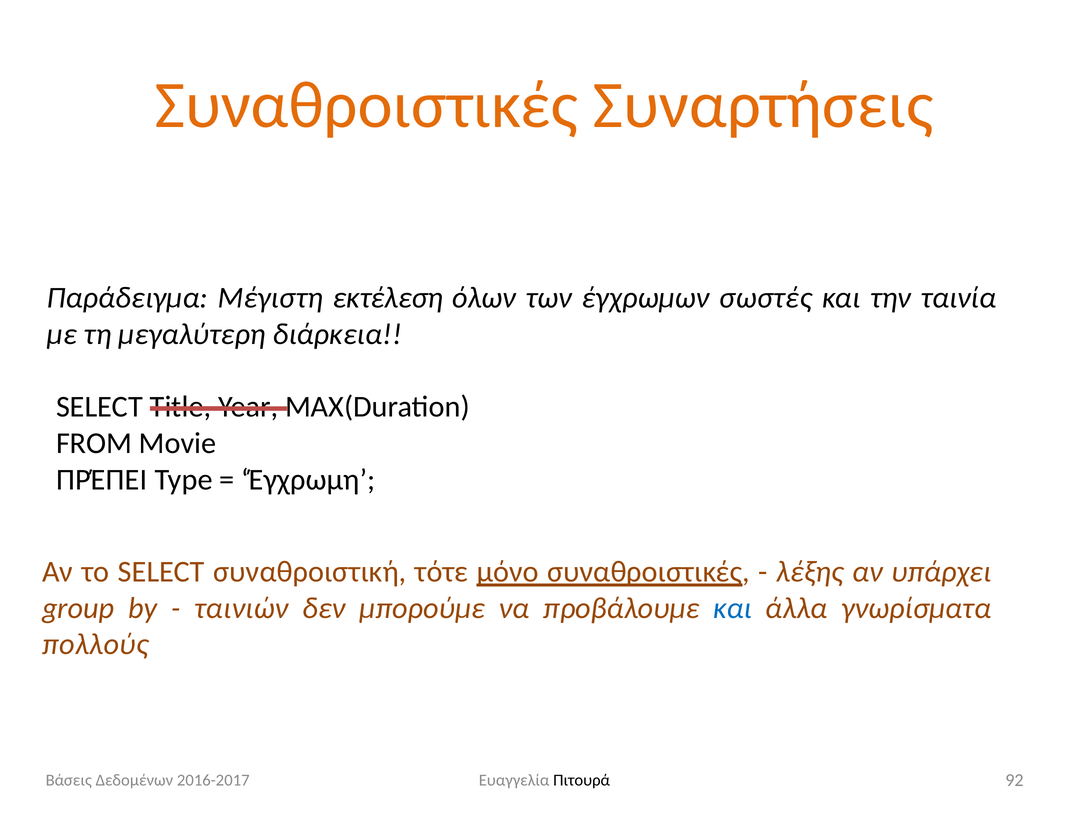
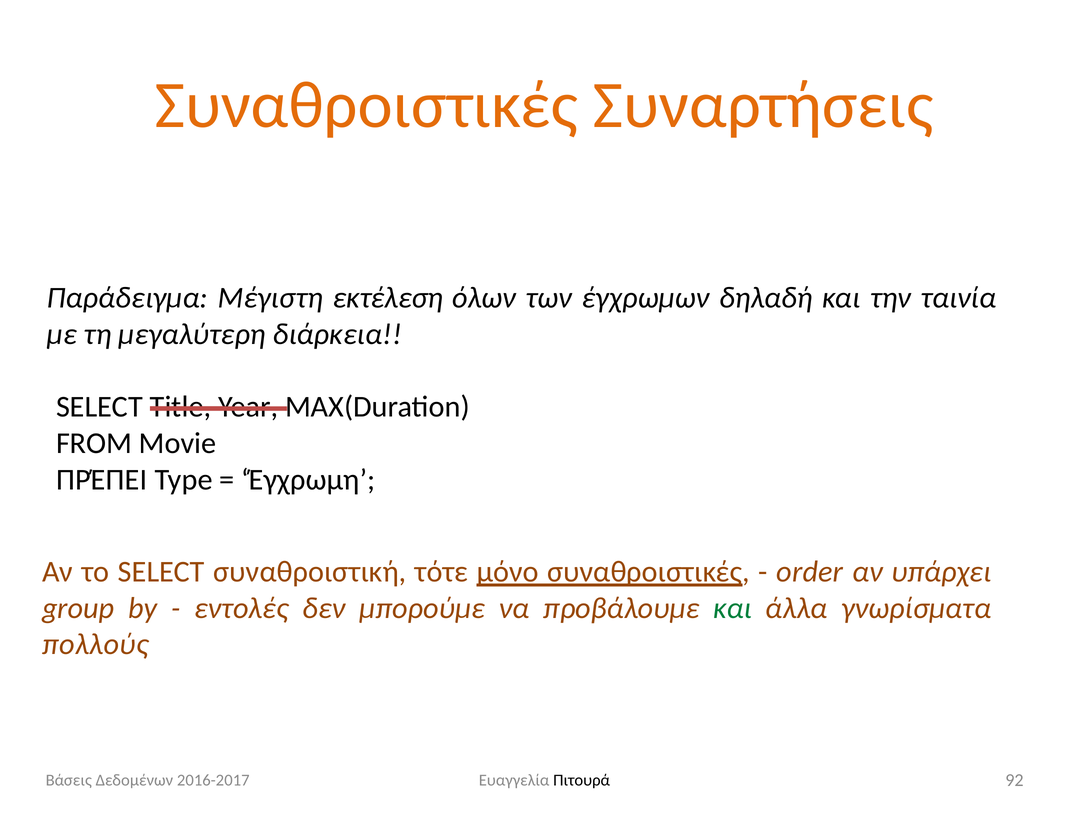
σωστές: σωστές -> δηλαδή
λέξης: λέξης -> order
ταινιών: ταινιών -> εντολές
και at (733, 608) colour: blue -> green
